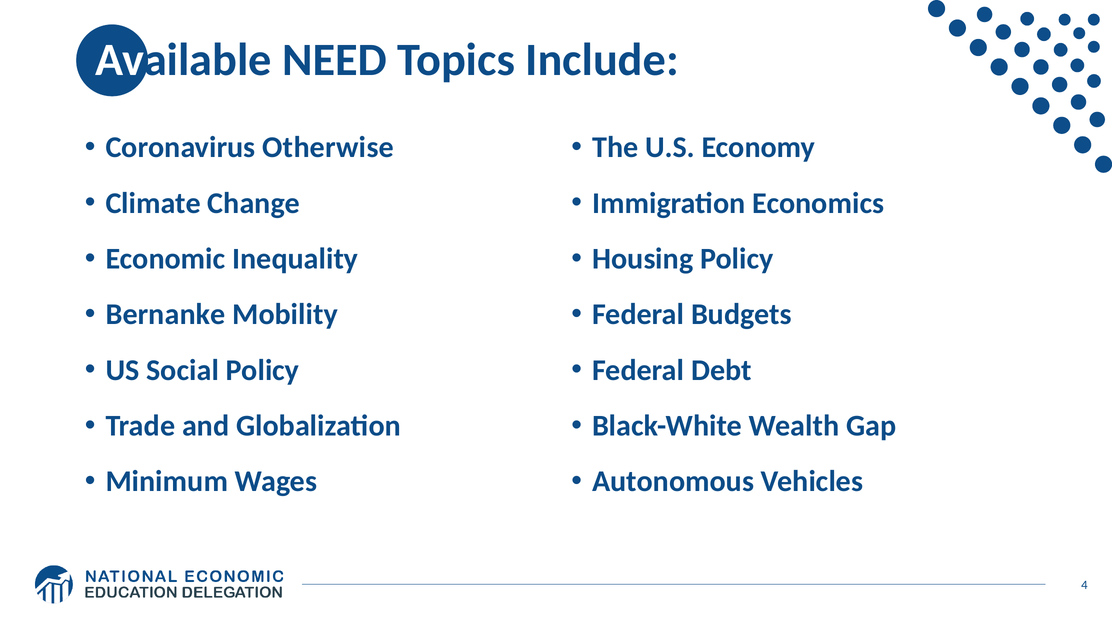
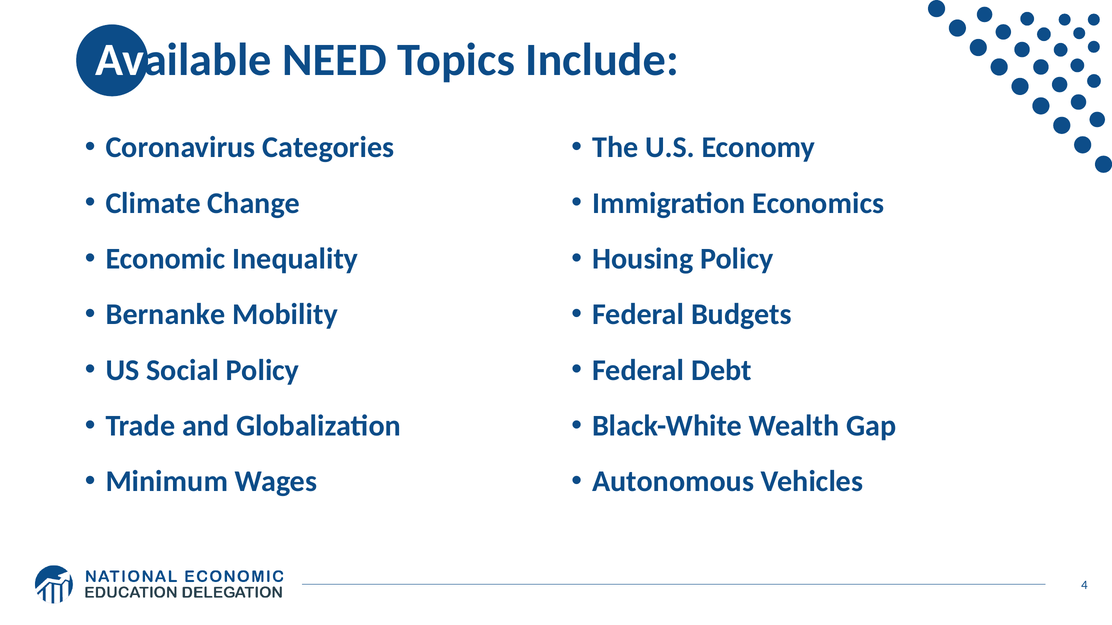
Otherwise: Otherwise -> Categories
